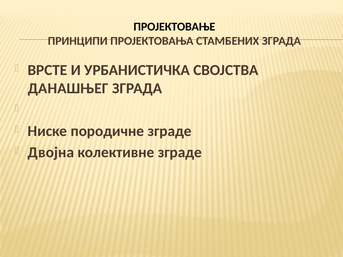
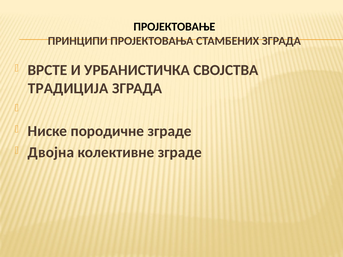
ДАНАШЊЕГ: ДАНАШЊЕГ -> ТРАДИЦИЈА
